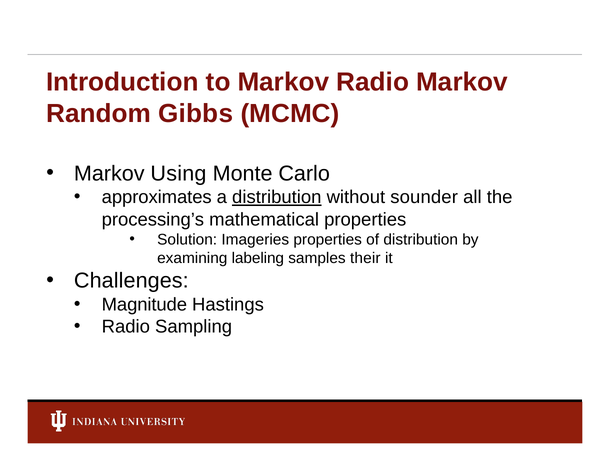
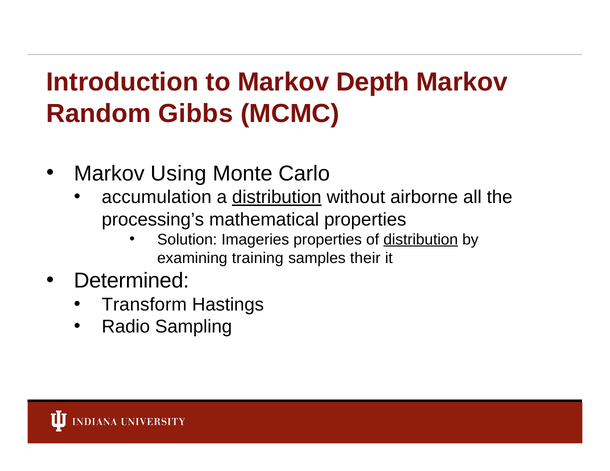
Markov Radio: Radio -> Depth
approximates: approximates -> accumulation
sounder: sounder -> airborne
distribution at (421, 240) underline: none -> present
labeling: labeling -> training
Challenges: Challenges -> Determined
Magnitude: Magnitude -> Transform
